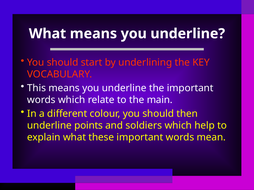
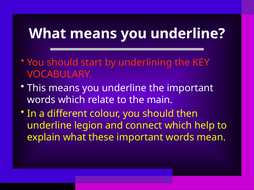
points: points -> legion
soldiers: soldiers -> connect
